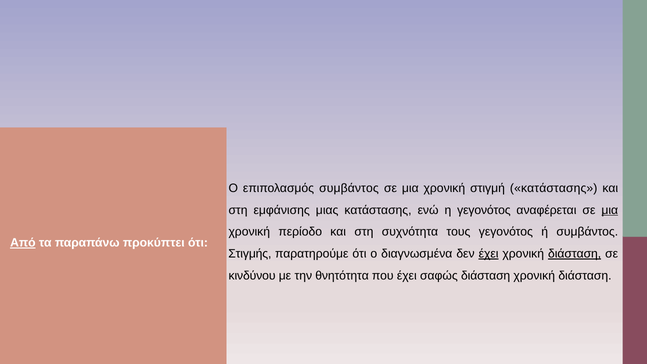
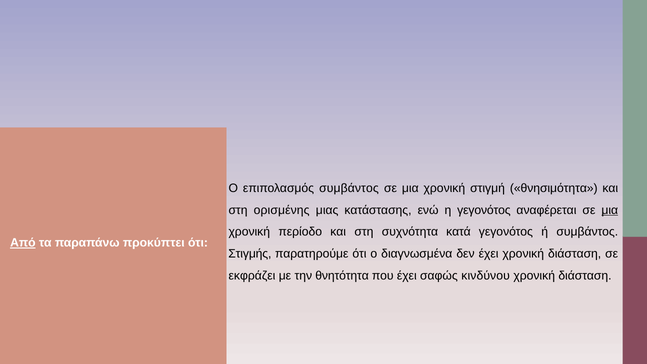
στιγμή κατάστασης: κατάστασης -> θνησιμότητα
εμφάνισης: εμφάνισης -> ορισμένης
τους: τους -> κατά
έχει at (489, 254) underline: present -> none
διάσταση at (575, 254) underline: present -> none
κινδύνου: κινδύνου -> εκφράζει
σαφώς διάσταση: διάσταση -> κινδύνου
